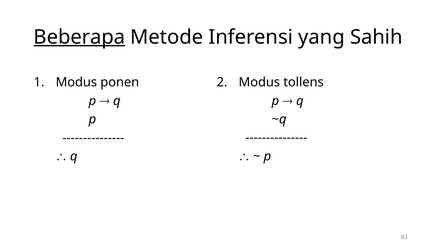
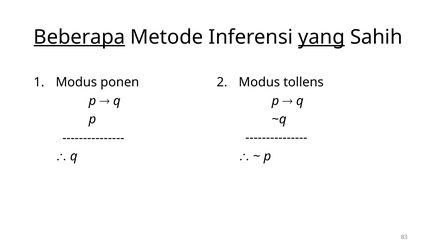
yang underline: none -> present
